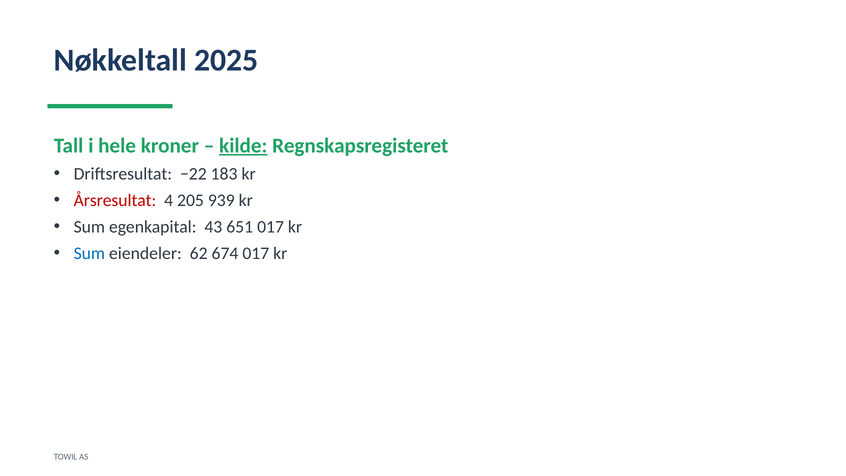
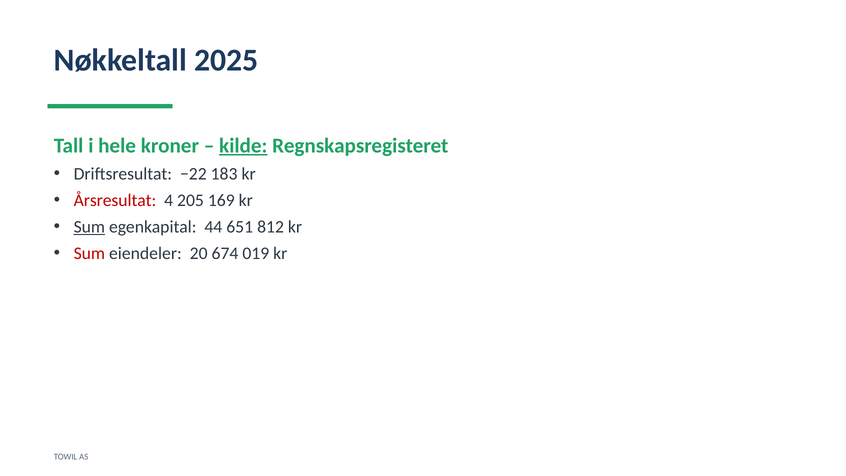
939: 939 -> 169
Sum at (89, 227) underline: none -> present
43: 43 -> 44
651 017: 017 -> 812
Sum at (89, 253) colour: blue -> red
62: 62 -> 20
674 017: 017 -> 019
